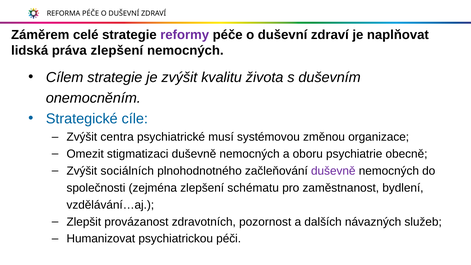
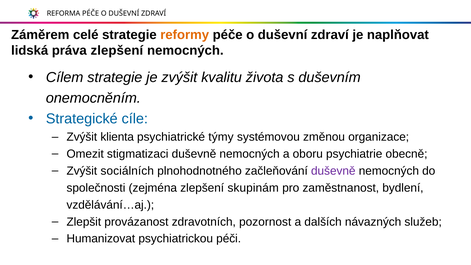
reformy colour: purple -> orange
centra: centra -> klienta
musí: musí -> týmy
schématu: schématu -> skupinám
